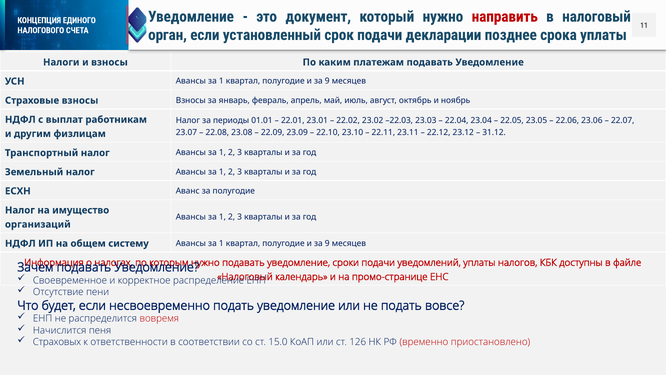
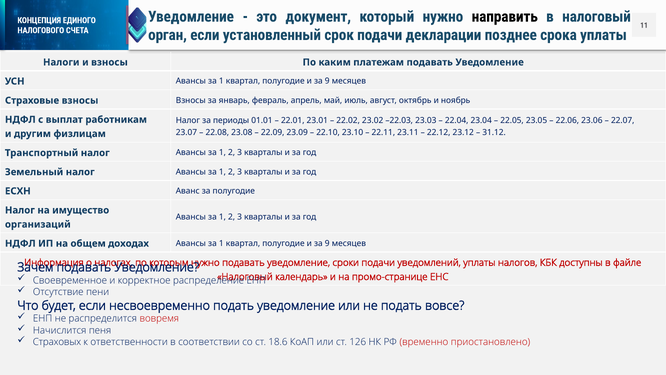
направить colour: red -> black
систему: систему -> доходах
15.0: 15.0 -> 18.6
